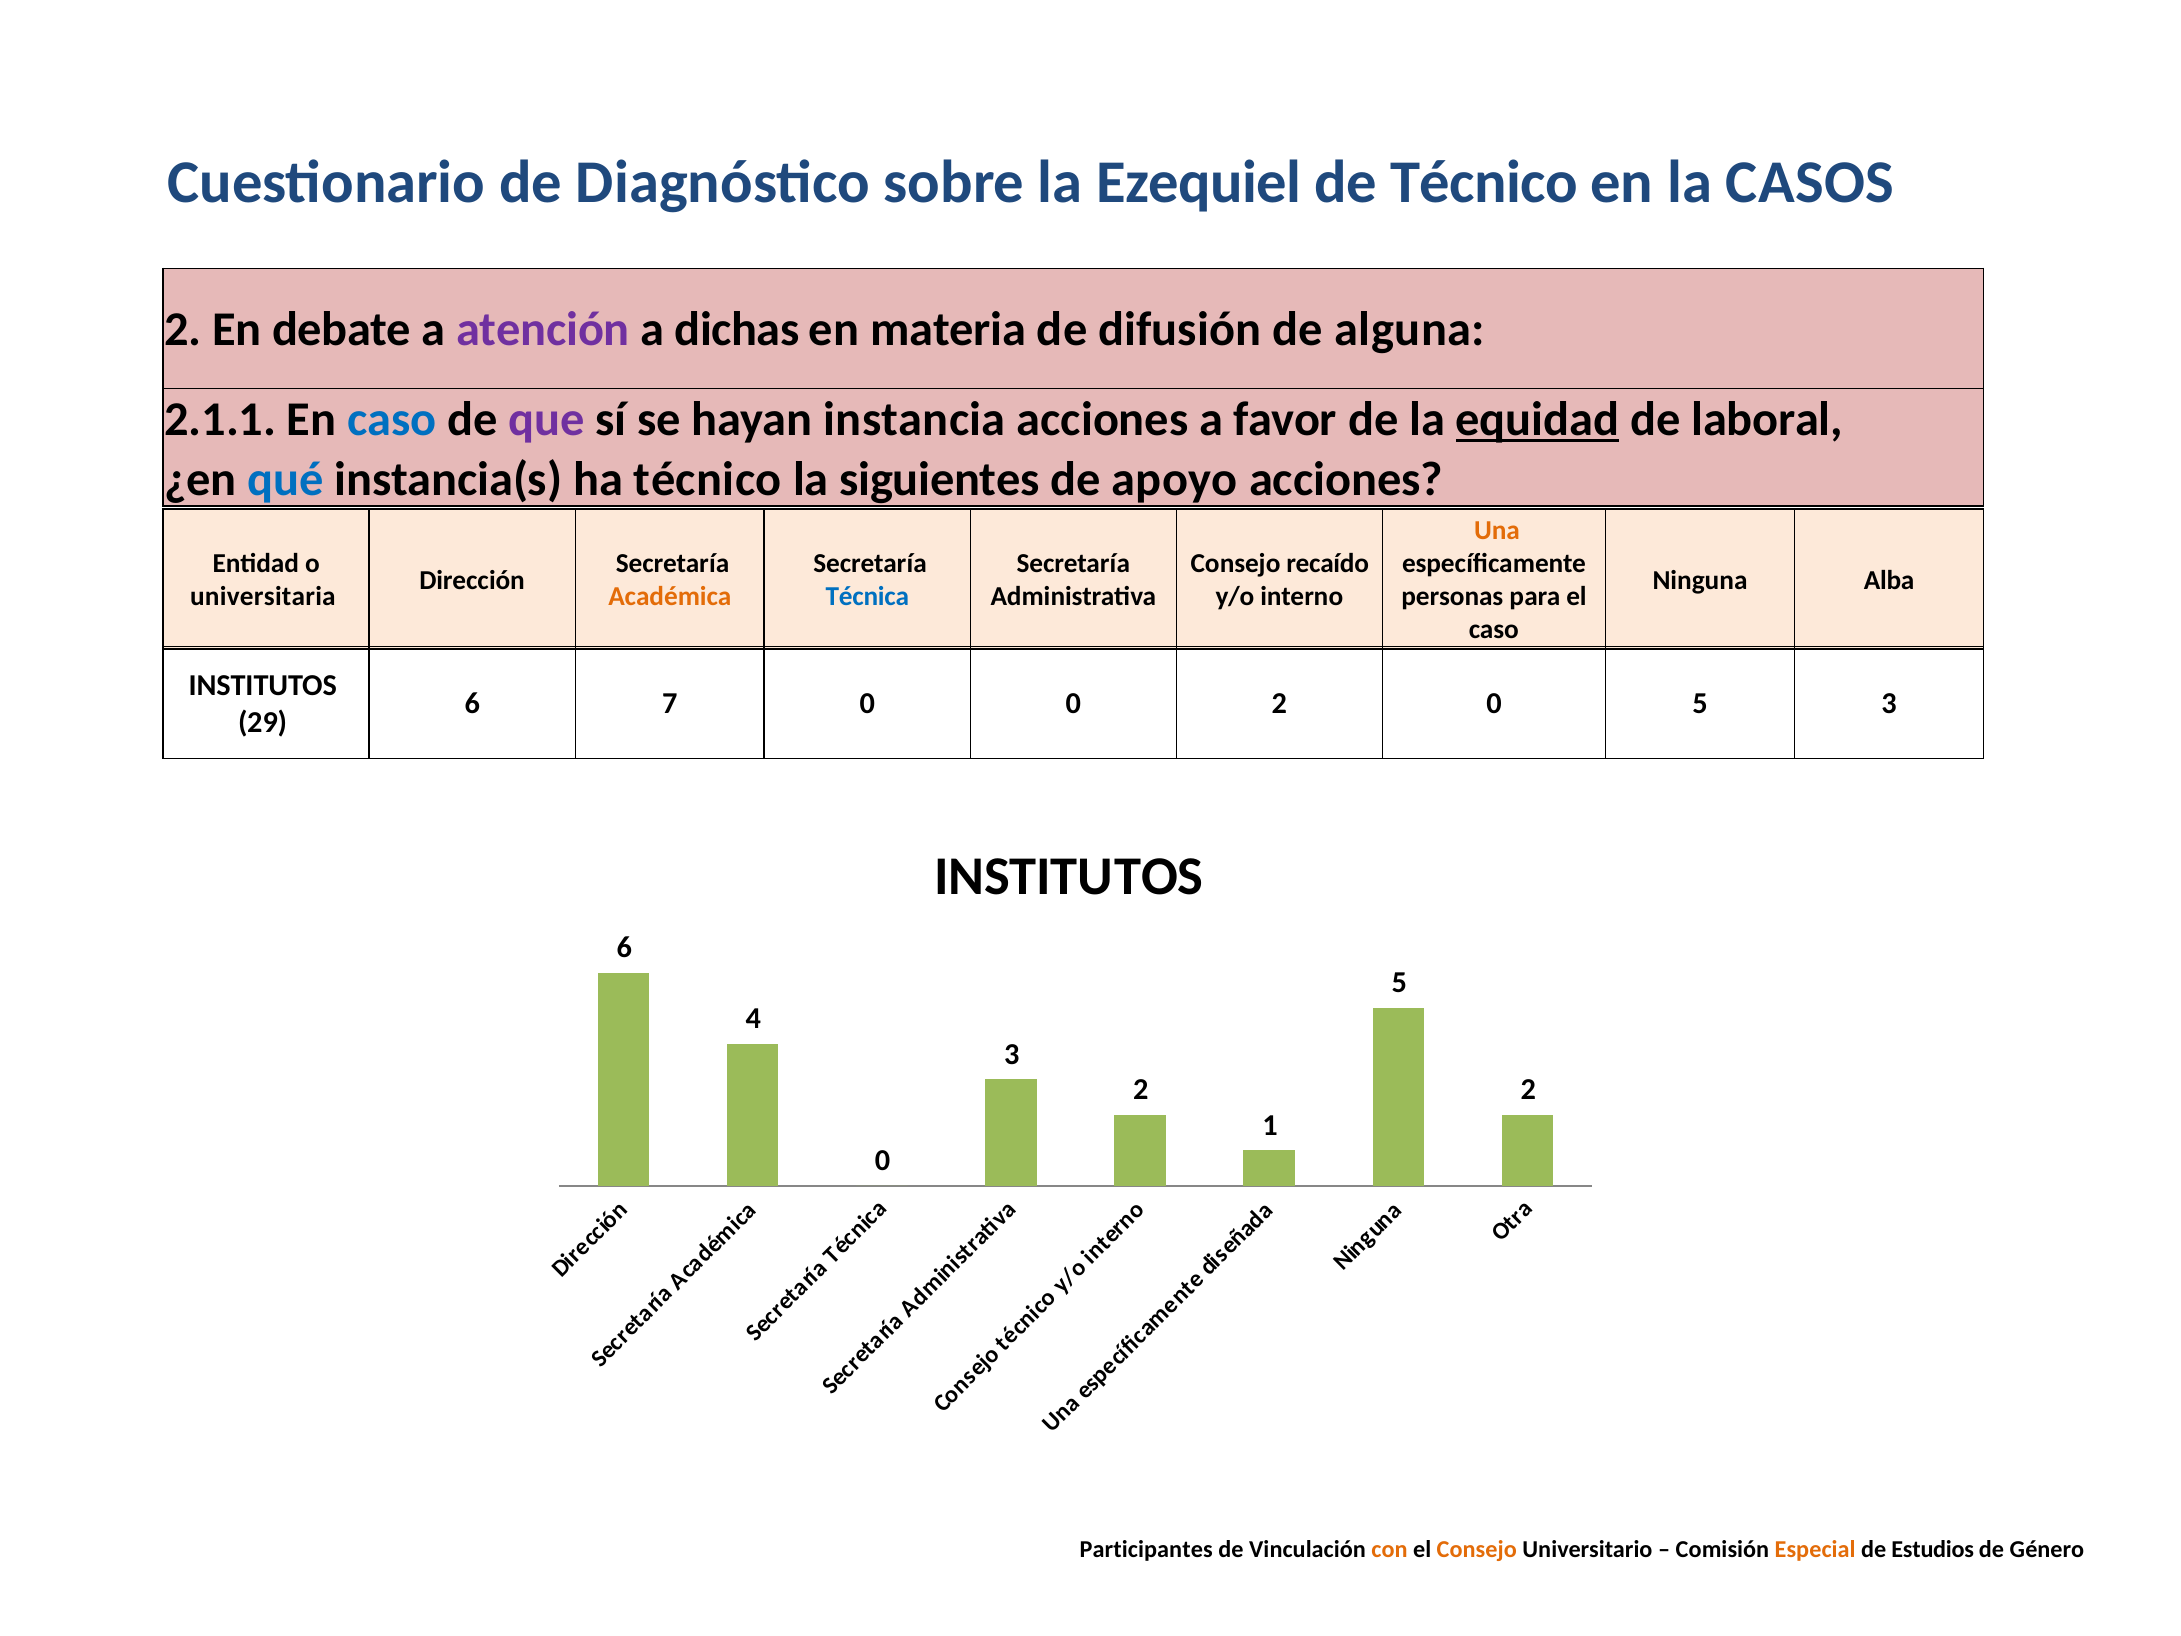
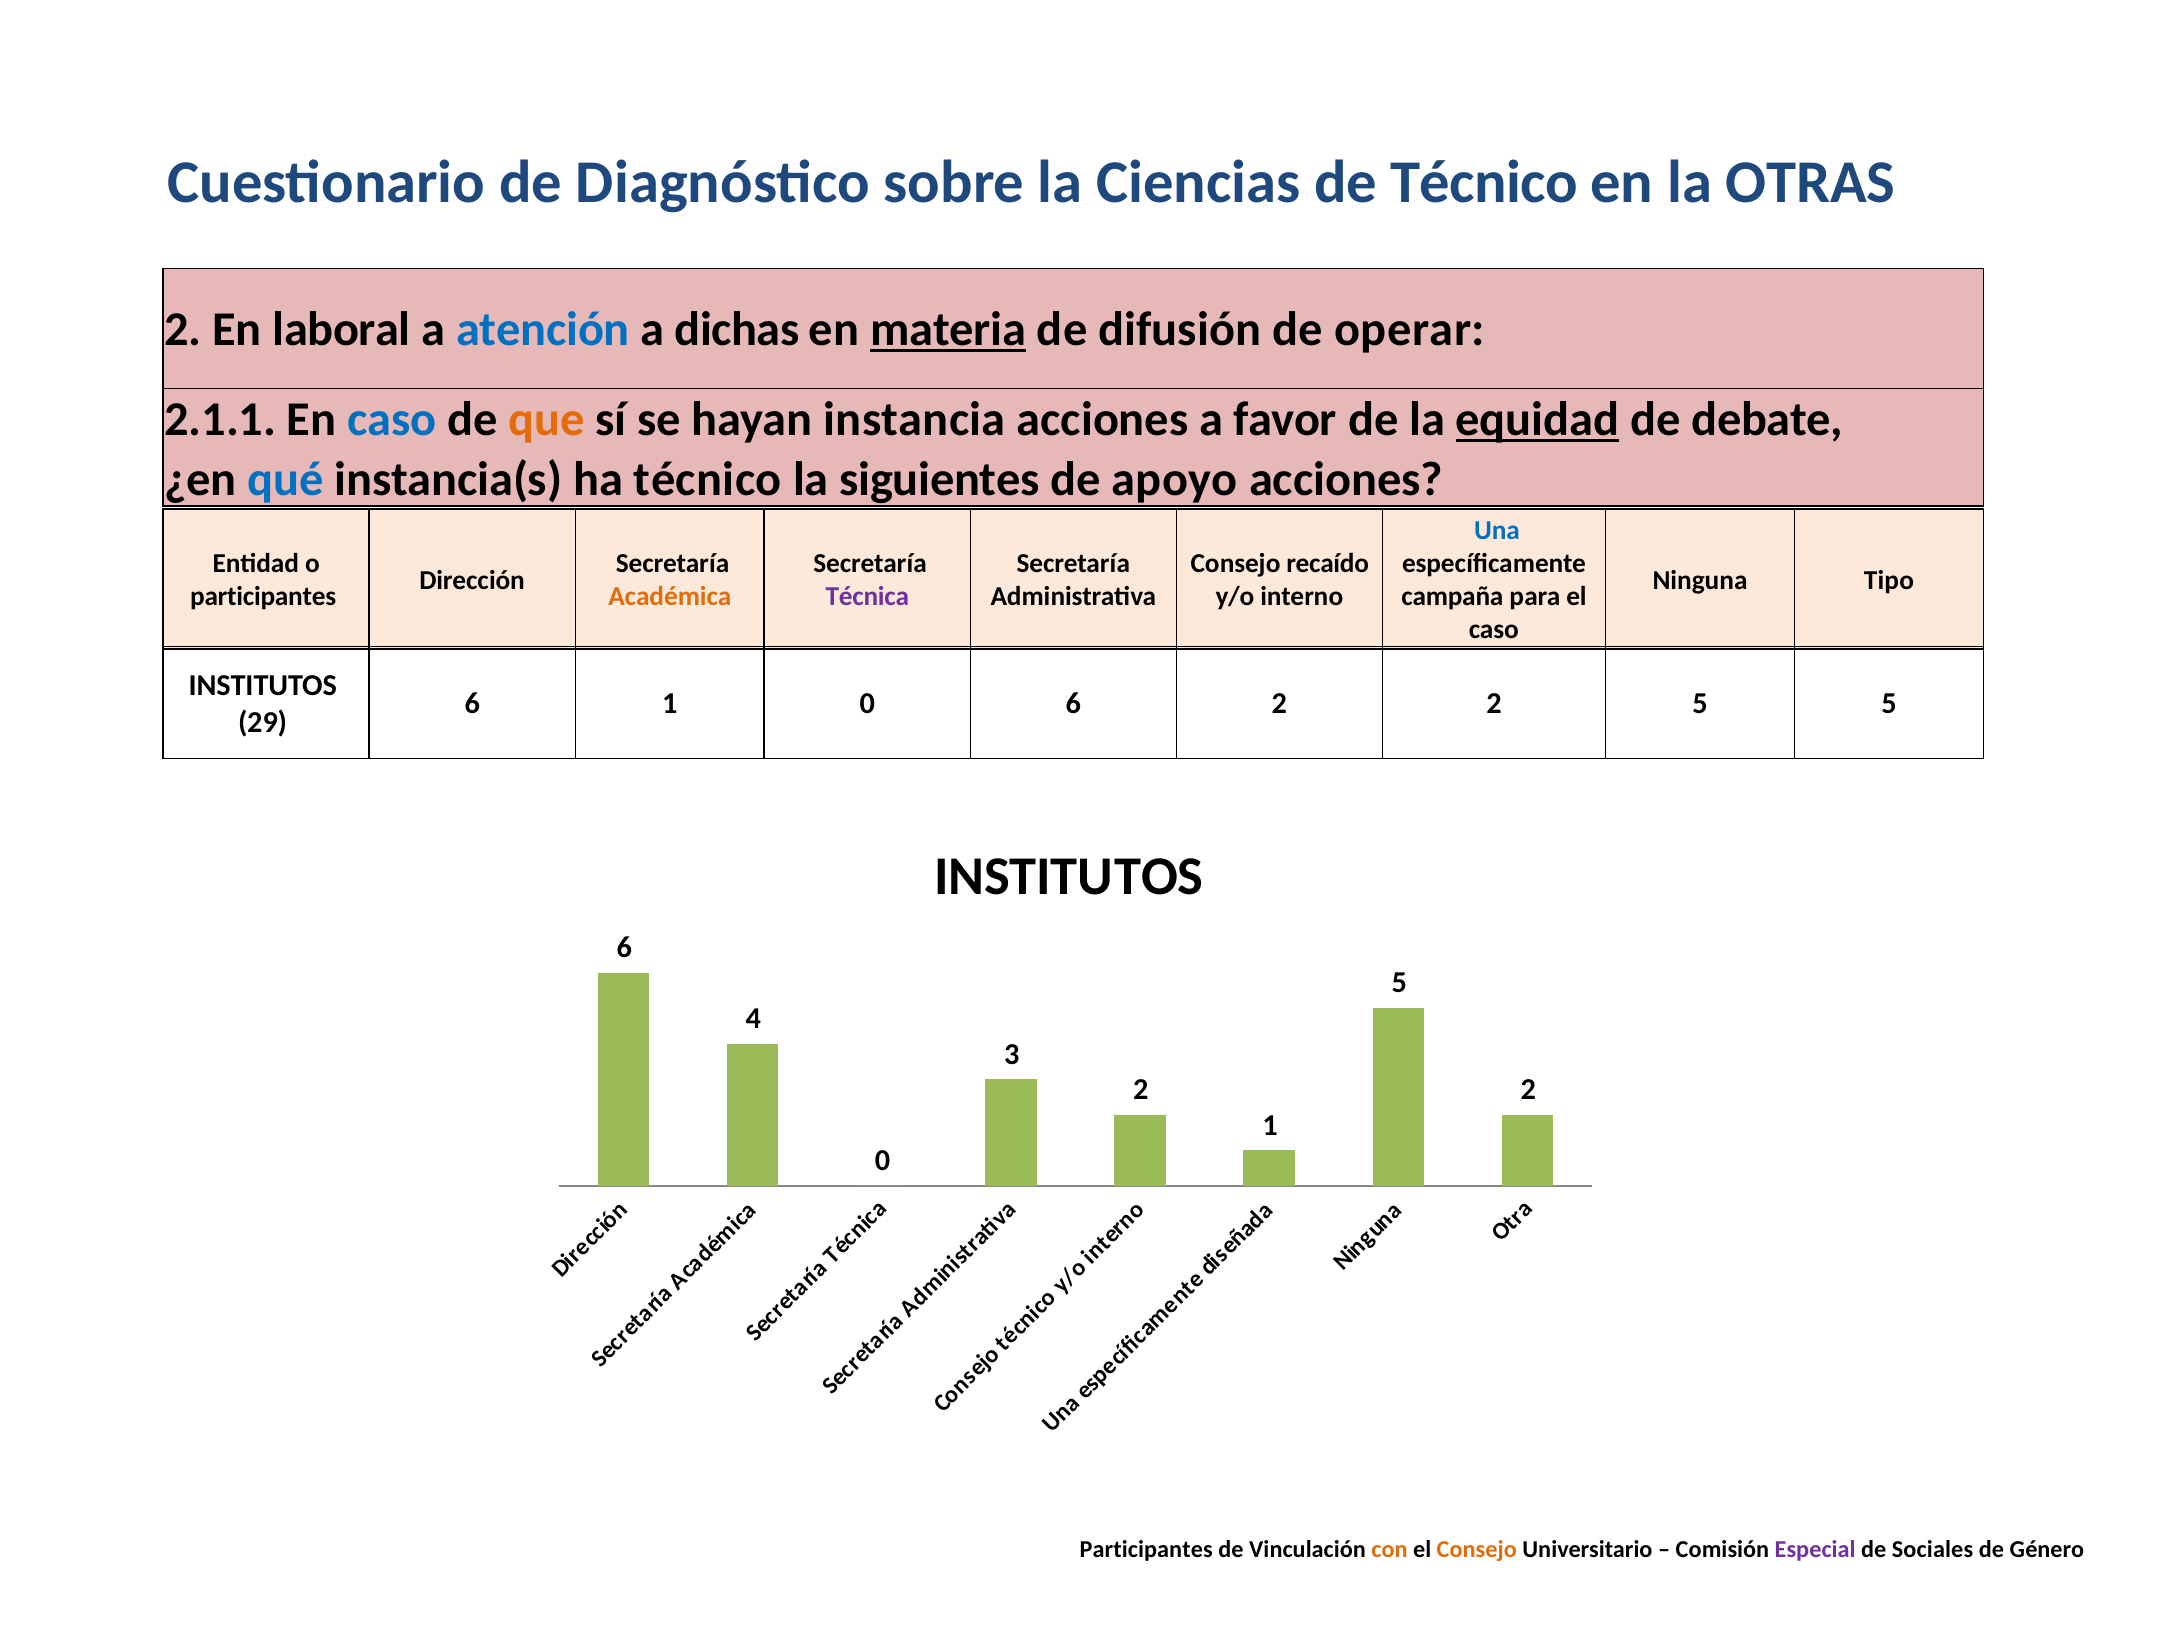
Ezequiel: Ezequiel -> Ciencias
CASOS: CASOS -> OTRAS
debate: debate -> laboral
atención colour: purple -> blue
materia underline: none -> present
alguna: alguna -> operar
que colour: purple -> orange
laboral: laboral -> debate
Una colour: orange -> blue
Alba: Alba -> Tipo
universitaria at (263, 597): universitaria -> participantes
Técnica colour: blue -> purple
personas: personas -> campaña
6 7: 7 -> 1
0 0: 0 -> 6
2 0: 0 -> 2
5 3: 3 -> 5
Especial colour: orange -> purple
Estudios: Estudios -> Sociales
